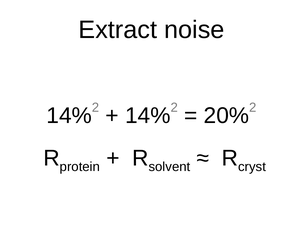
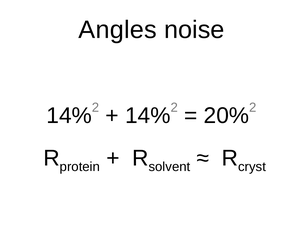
Extract: Extract -> Angles
